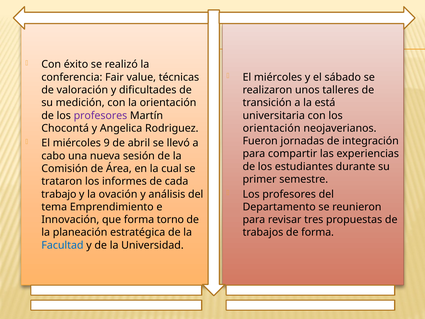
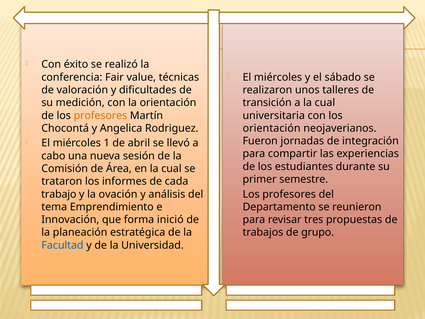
a la está: está -> cual
profesores at (100, 115) colour: purple -> orange
9: 9 -> 1
torno: torno -> inició
de forma: forma -> grupo
